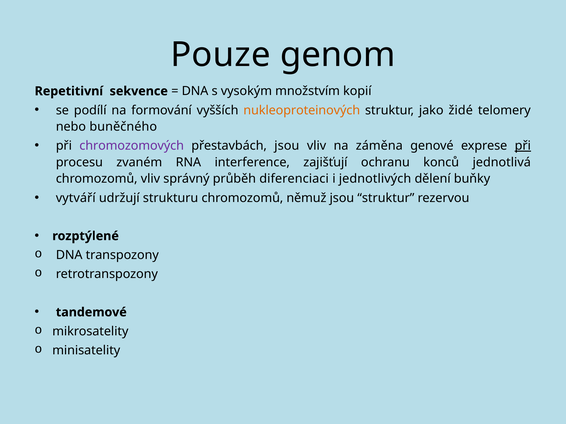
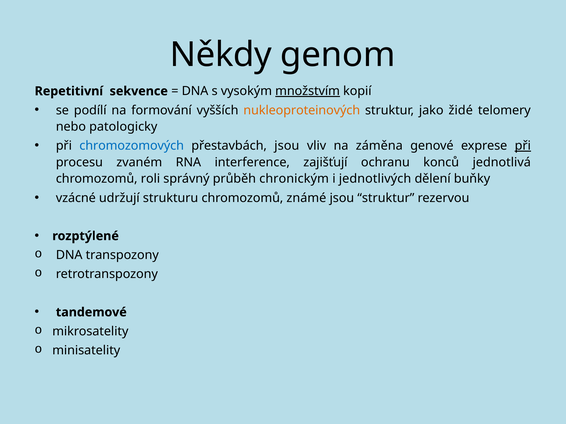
Pouze: Pouze -> Někdy
množstvím underline: none -> present
buněčného: buněčného -> patologicky
chromozomových colour: purple -> blue
chromozomů vliv: vliv -> roli
diferenciaci: diferenciaci -> chronickým
vytváří: vytváří -> vzácné
němuž: němuž -> známé
